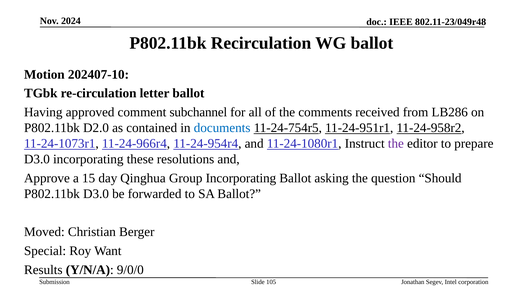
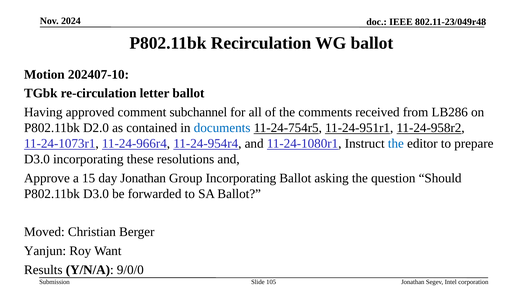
the at (396, 144) colour: purple -> blue
day Qinghua: Qinghua -> Jonathan
Special: Special -> Yanjun
